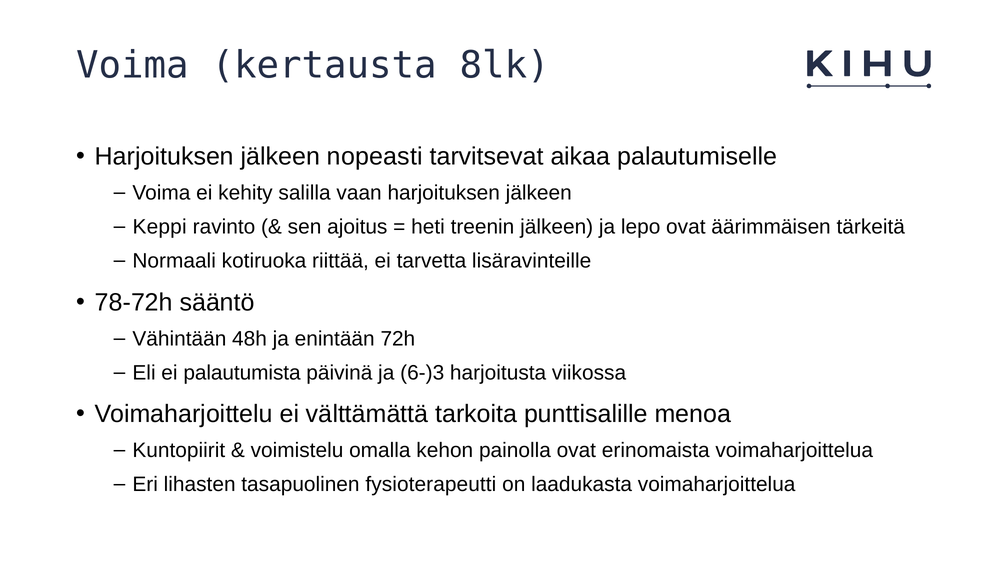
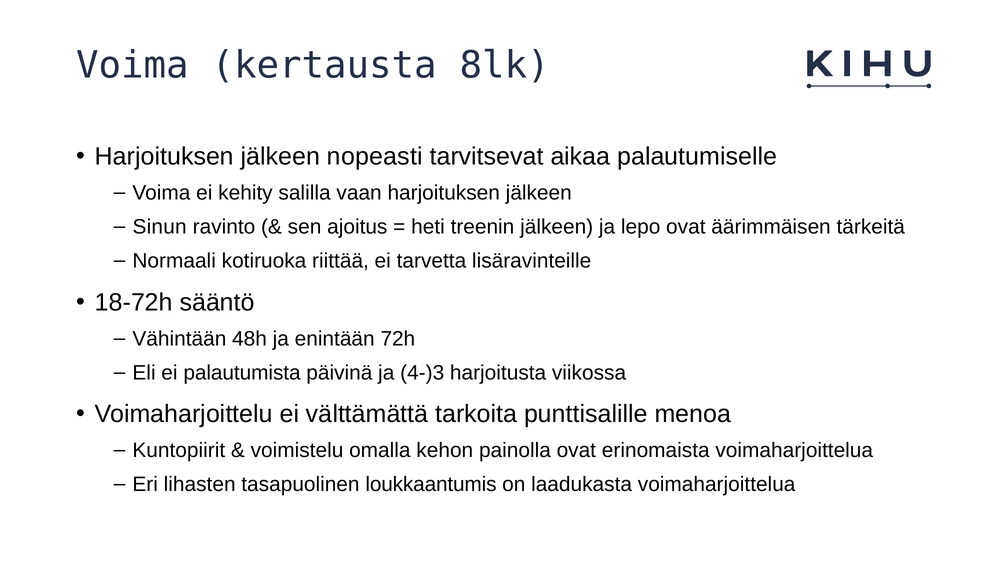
Keppi: Keppi -> Sinun
78-72h: 78-72h -> 18-72h
6-)3: 6-)3 -> 4-)3
fysioterapeutti: fysioterapeutti -> loukkaantumis
